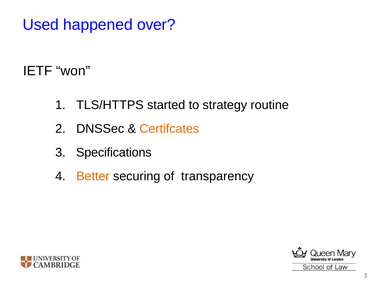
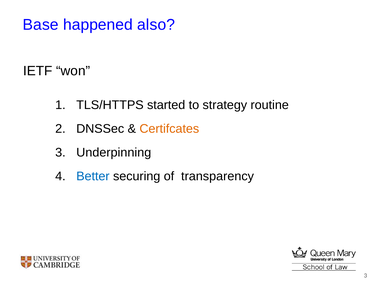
Used: Used -> Base
over: over -> also
Specifications: Specifications -> Underpinning
Better colour: orange -> blue
